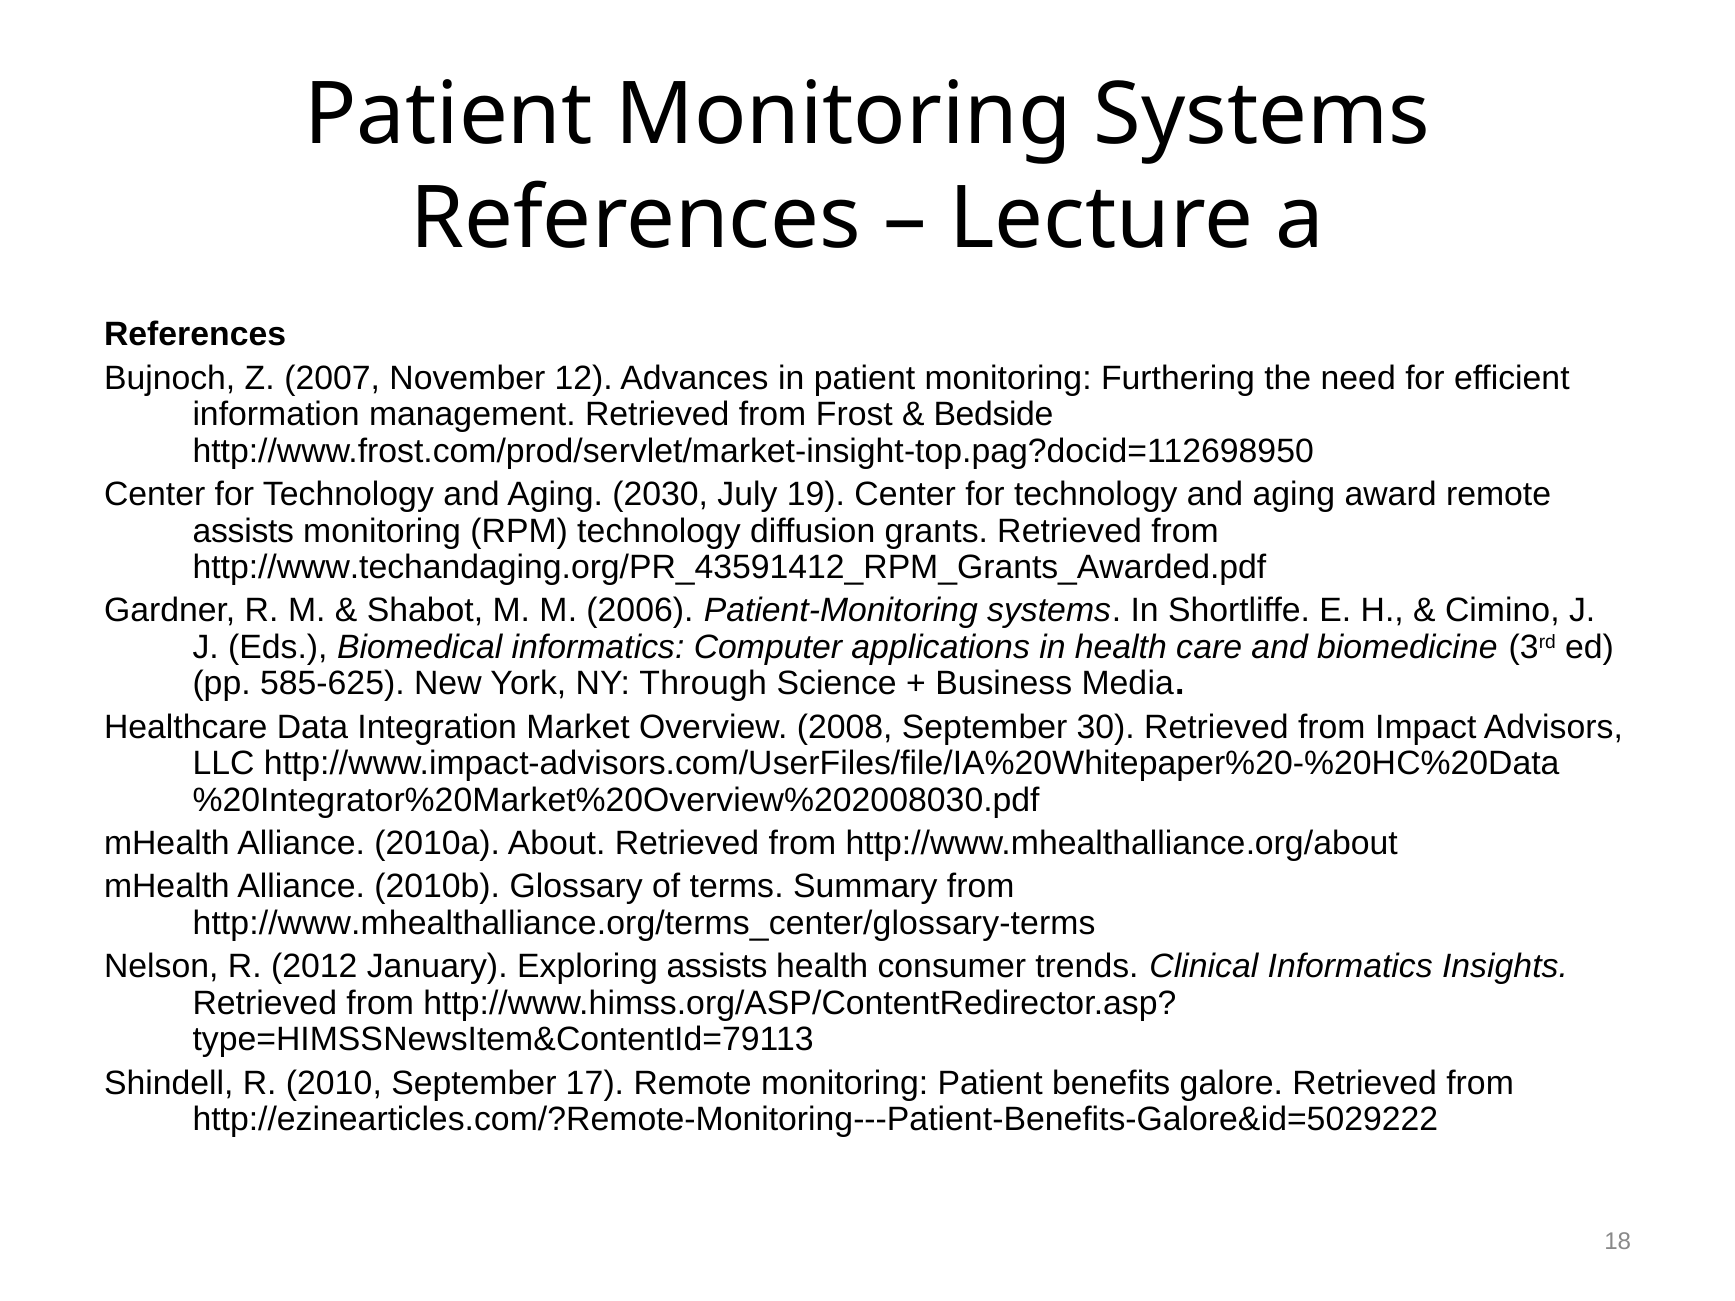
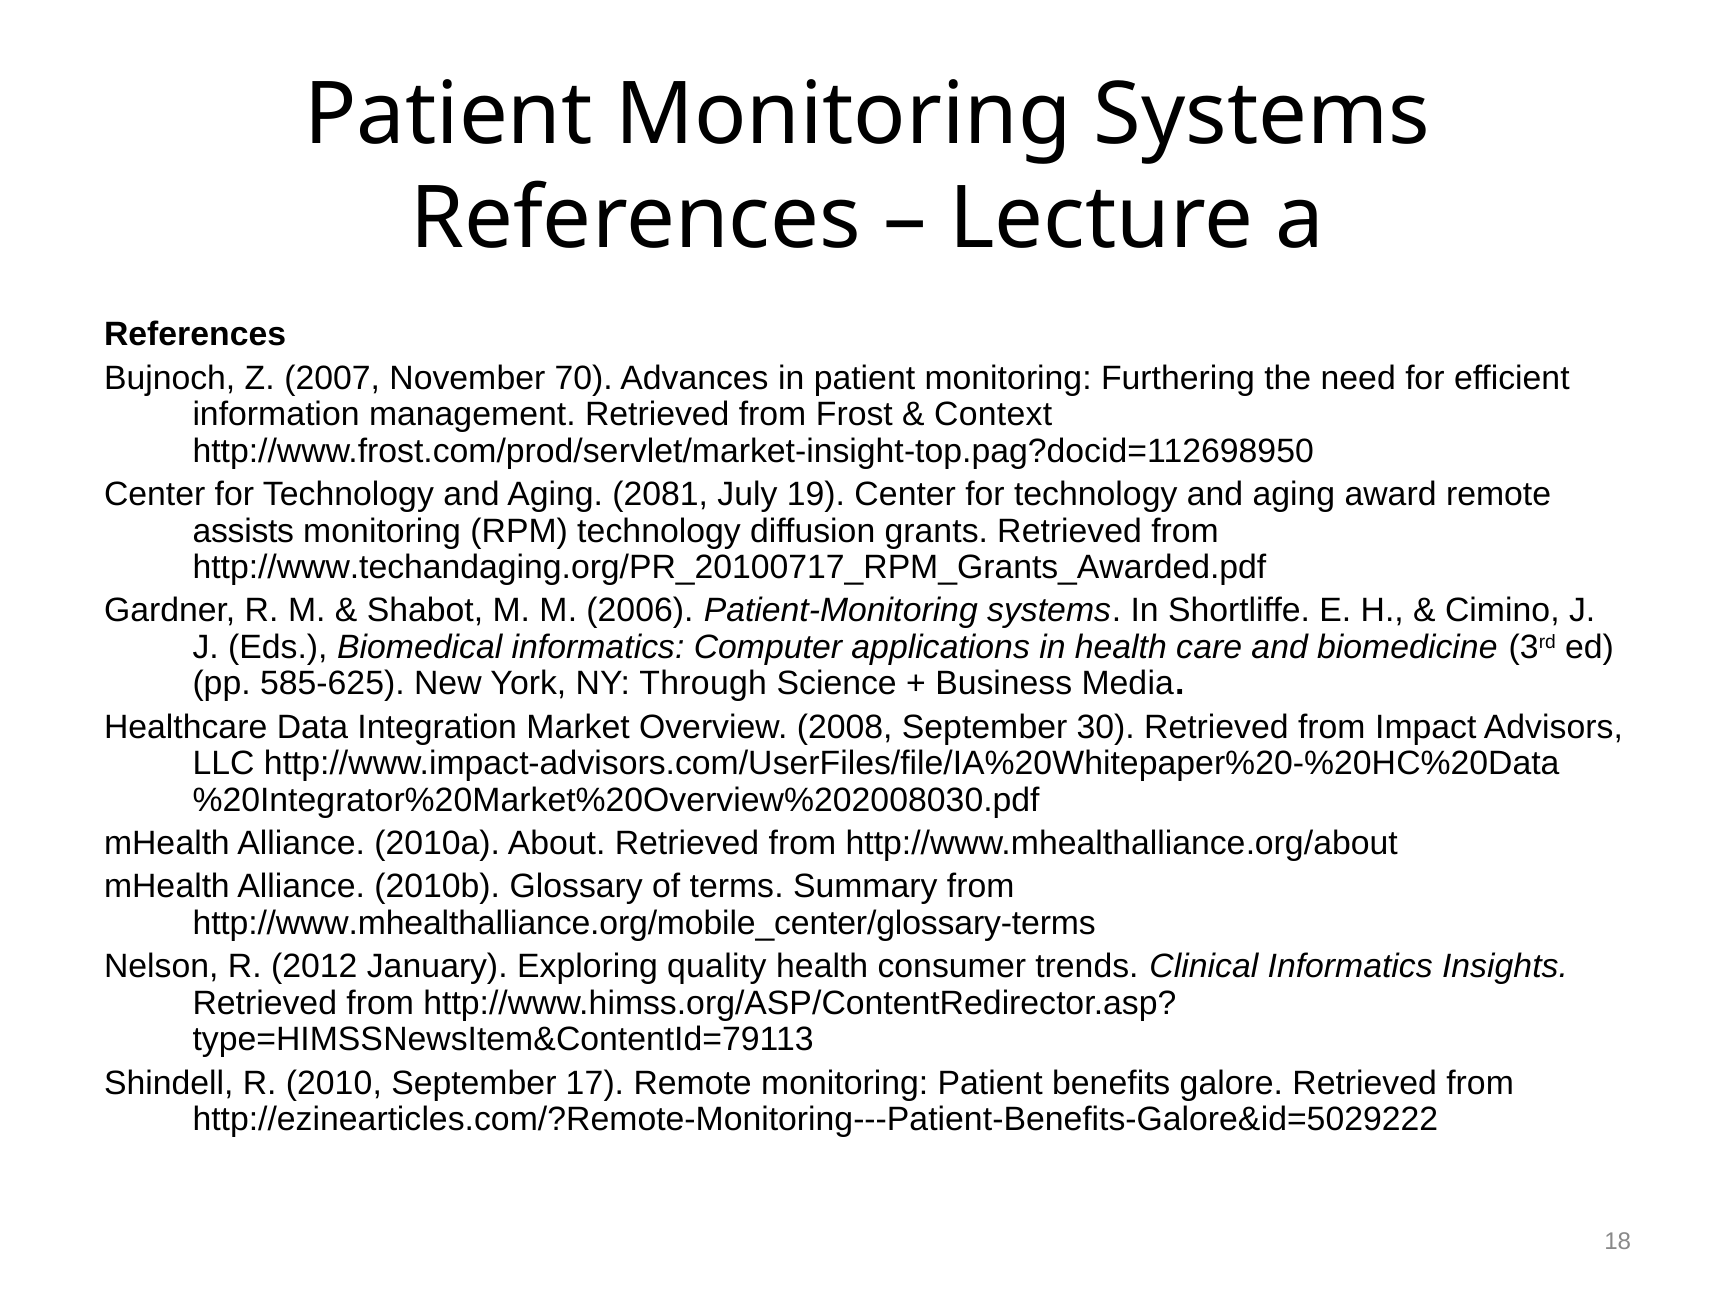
12: 12 -> 70
Bedside: Bedside -> Context
2030: 2030 -> 2081
http://www.techandaging.org/PR_43591412_RPM_Grants_Awarded.pdf: http://www.techandaging.org/PR_43591412_RPM_Grants_Awarded.pdf -> http://www.techandaging.org/PR_20100717_RPM_Grants_Awarded.pdf
http://www.mhealthalliance.org/terms_center/glossary-terms: http://www.mhealthalliance.org/terms_center/glossary-terms -> http://www.mhealthalliance.org/mobile_center/glossary-terms
Exploring assists: assists -> quality
